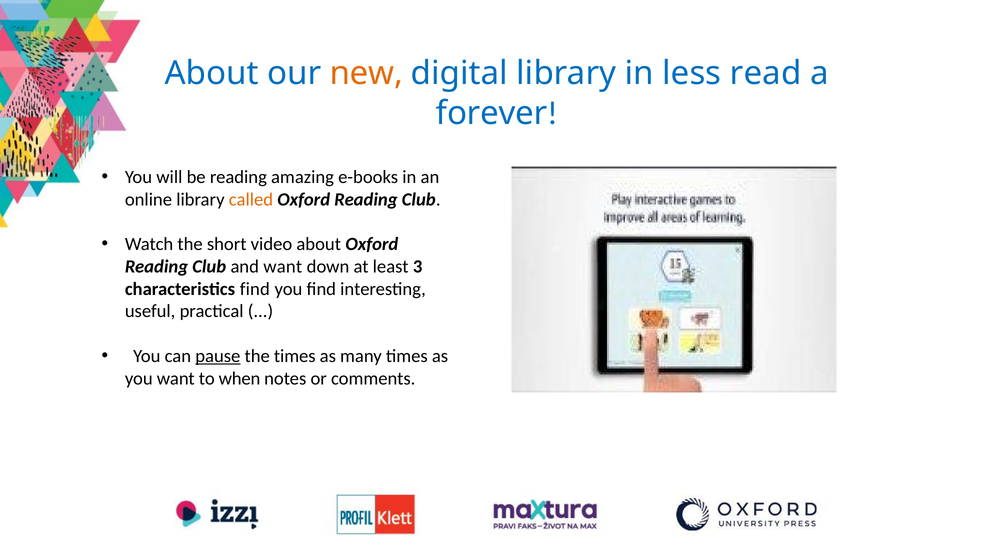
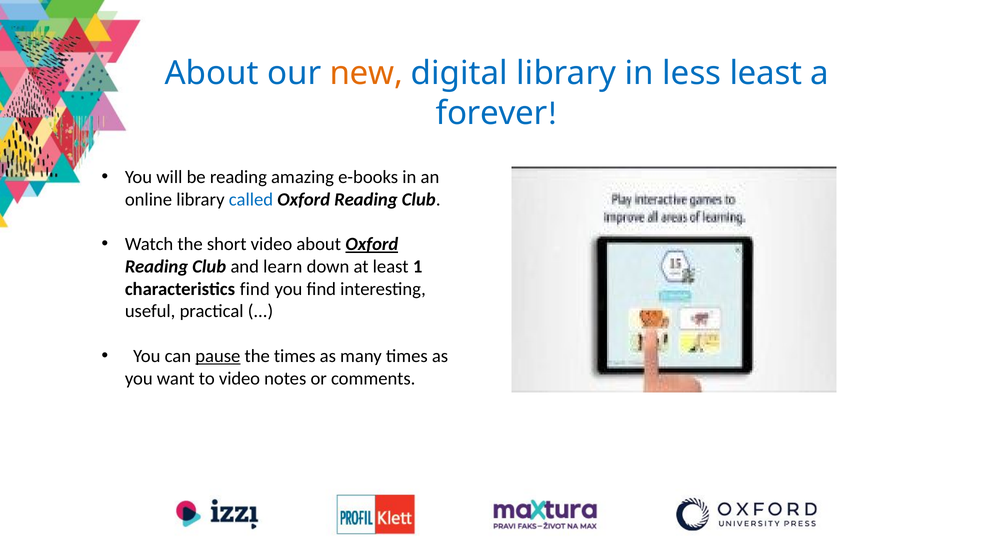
less read: read -> least
called colour: orange -> blue
Oxford at (372, 244) underline: none -> present
and want: want -> learn
3: 3 -> 1
to when: when -> video
